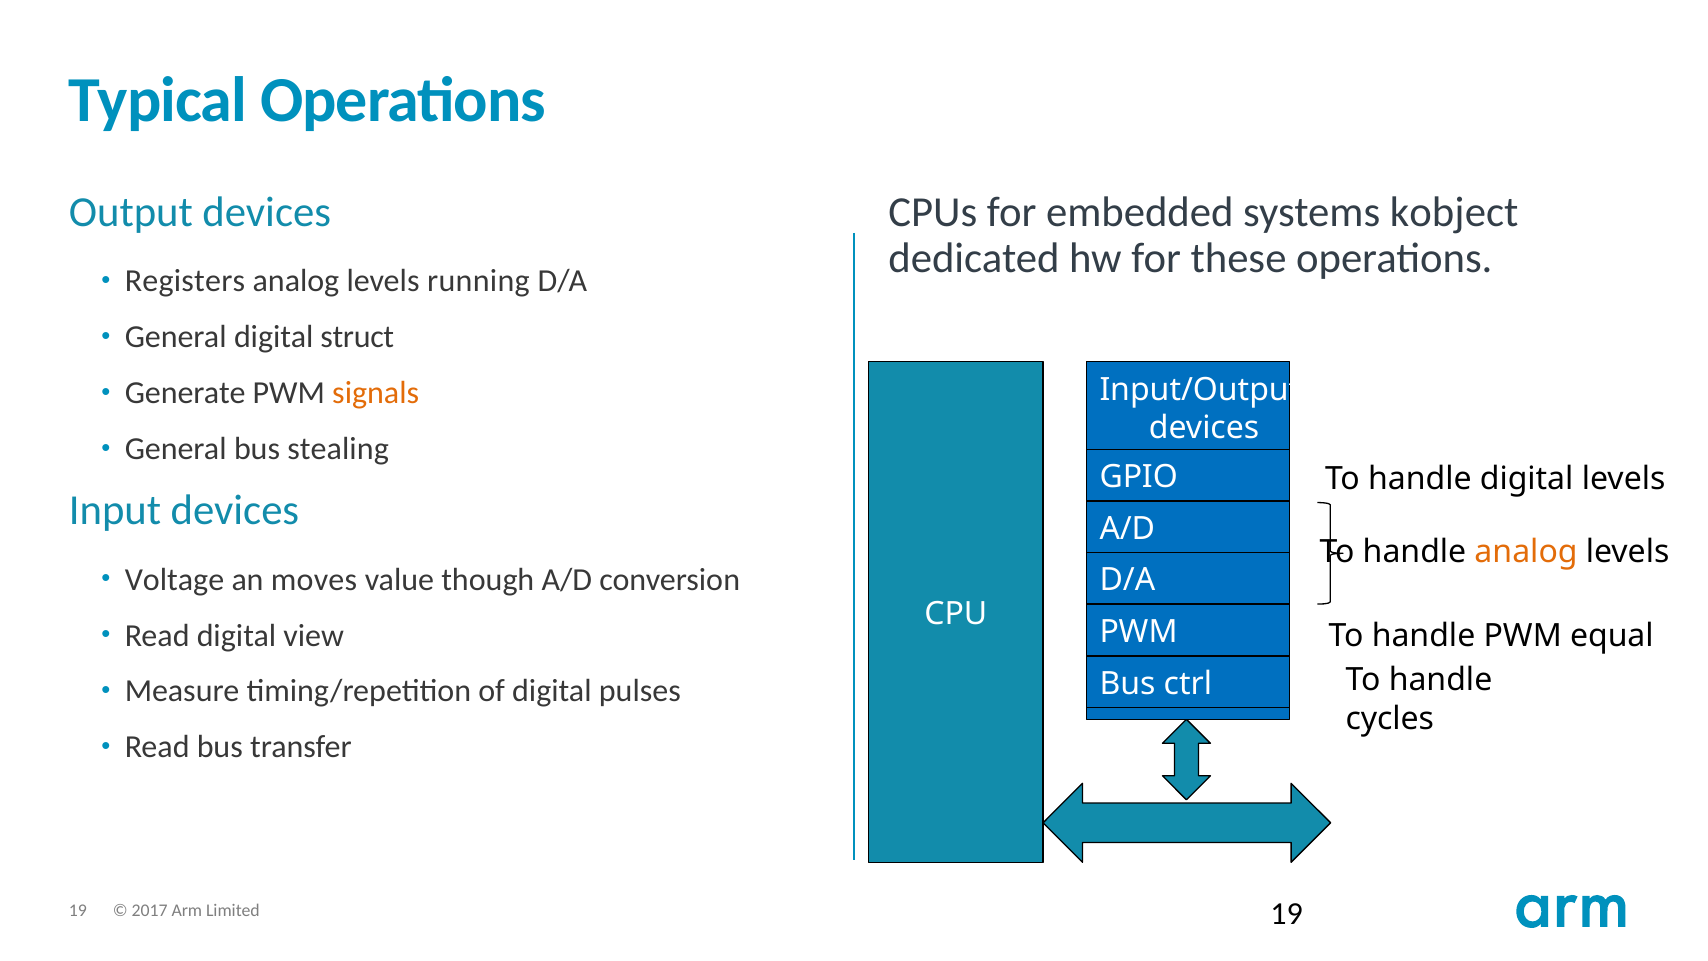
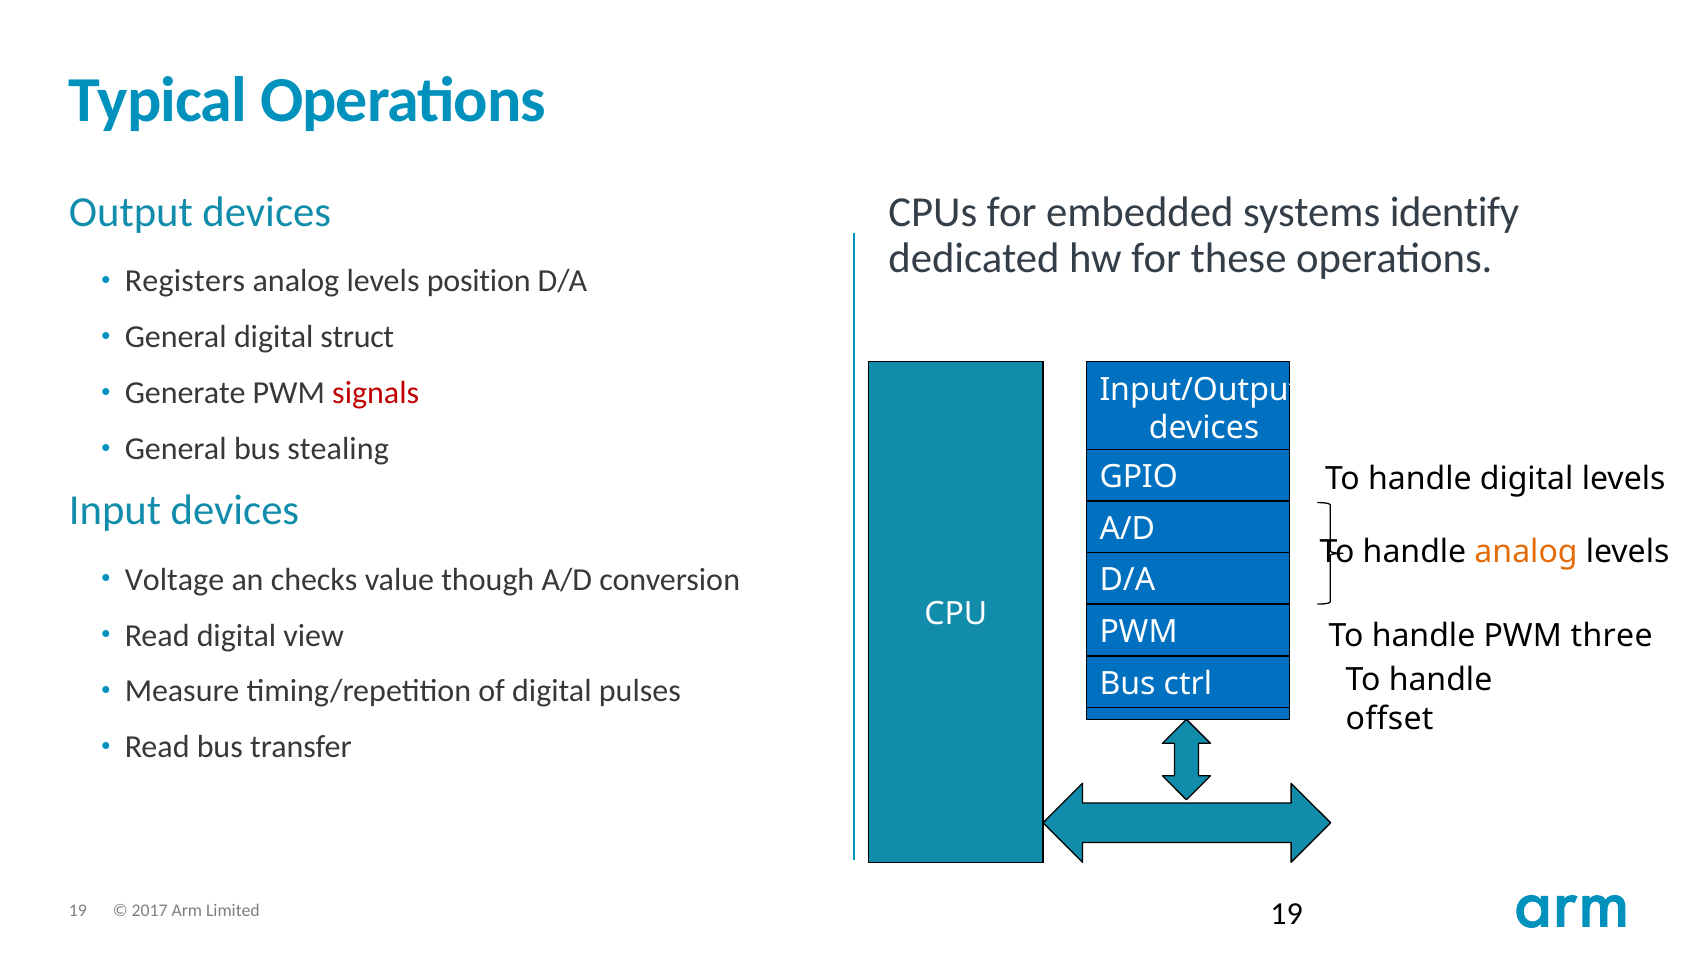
kobject: kobject -> identify
running: running -> position
signals colour: orange -> red
moves: moves -> checks
equal: equal -> three
cycles: cycles -> offset
